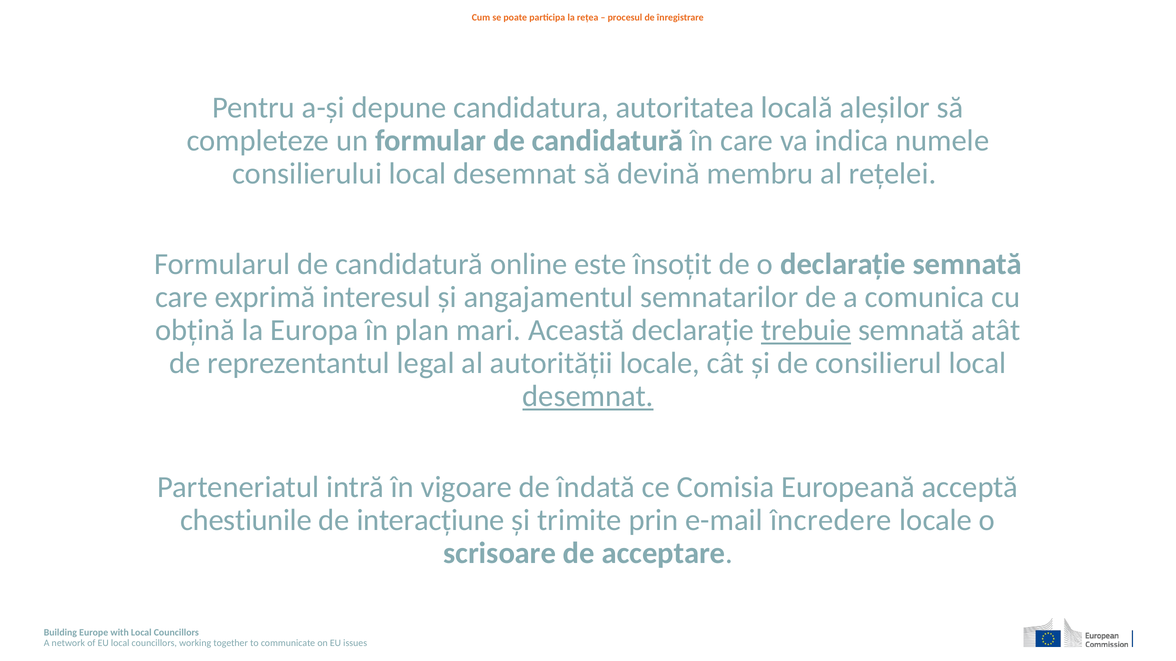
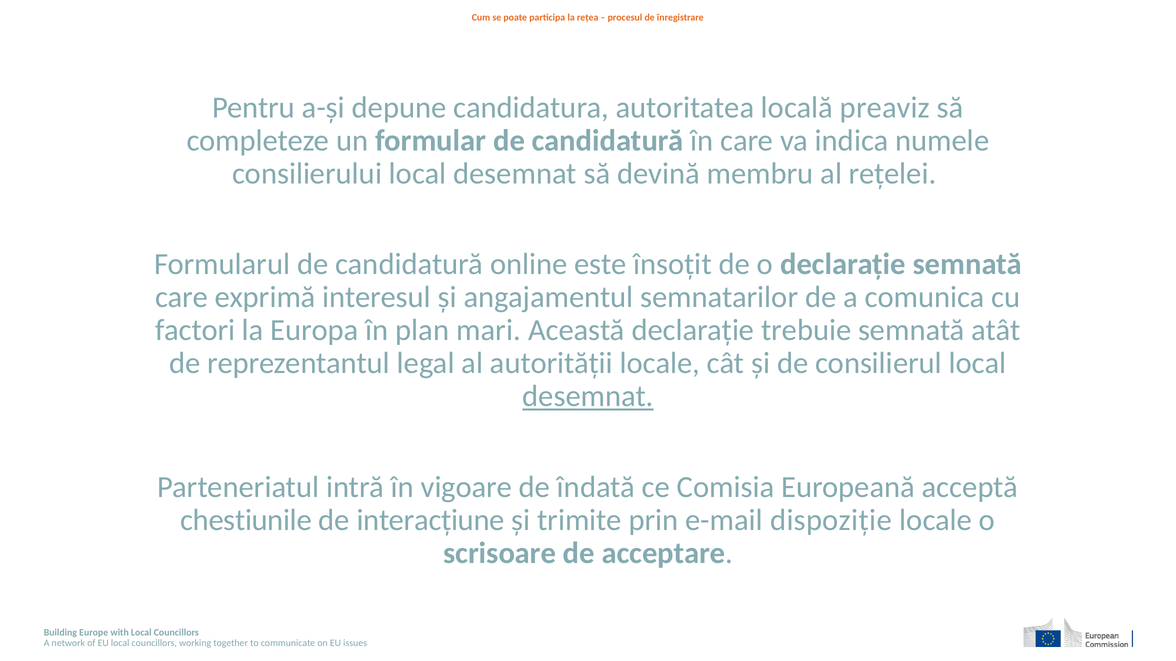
aleșilor: aleșilor -> preaviz
obțină: obțină -> factori
trebuie underline: present -> none
încredere: încredere -> dispoziție
